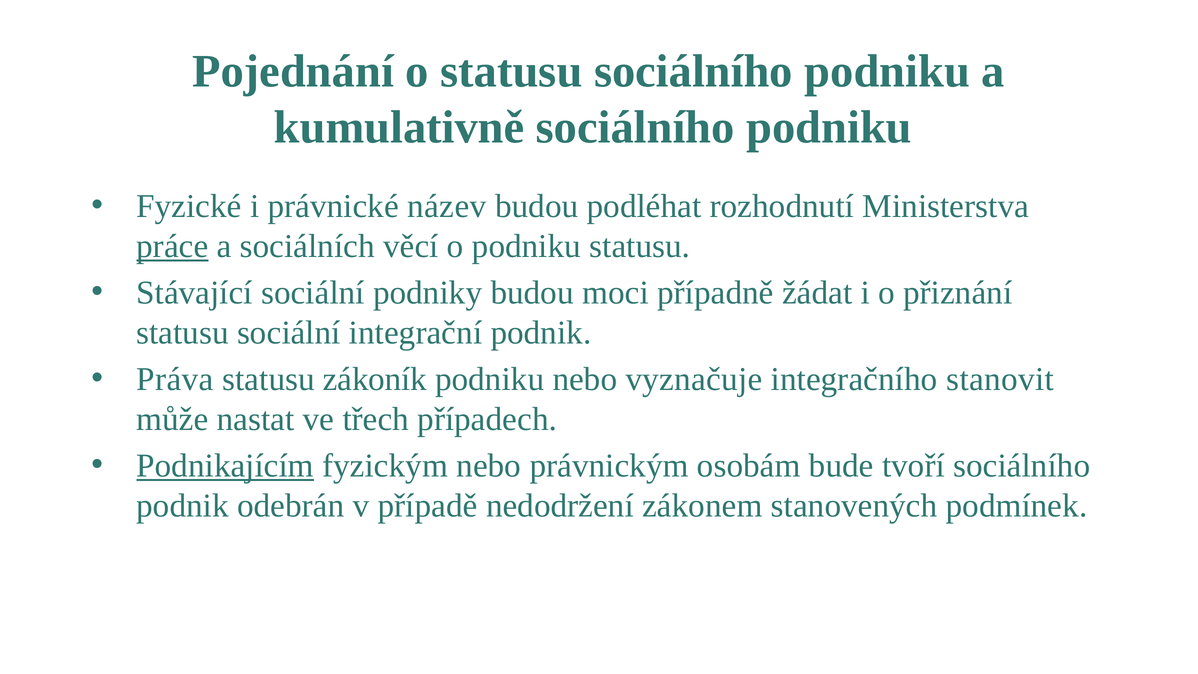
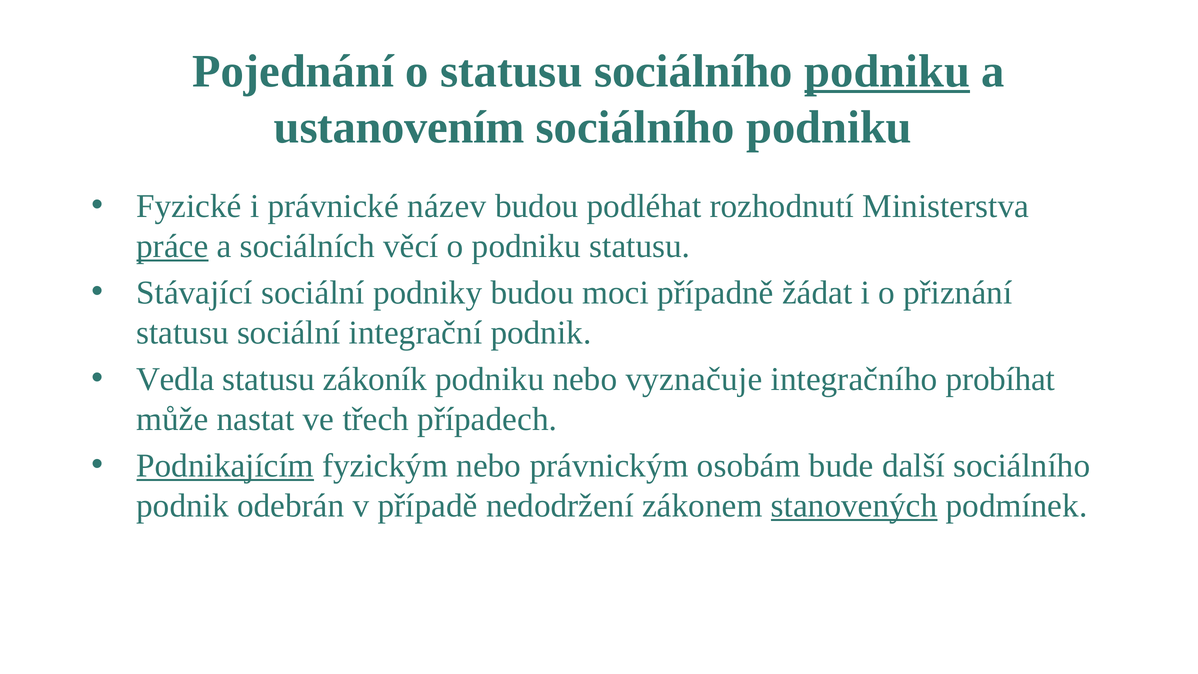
podniku at (887, 72) underline: none -> present
kumulativně: kumulativně -> ustanovením
Práva: Práva -> Vedla
stanovit: stanovit -> probíhat
tvoří: tvoří -> další
stanovených underline: none -> present
